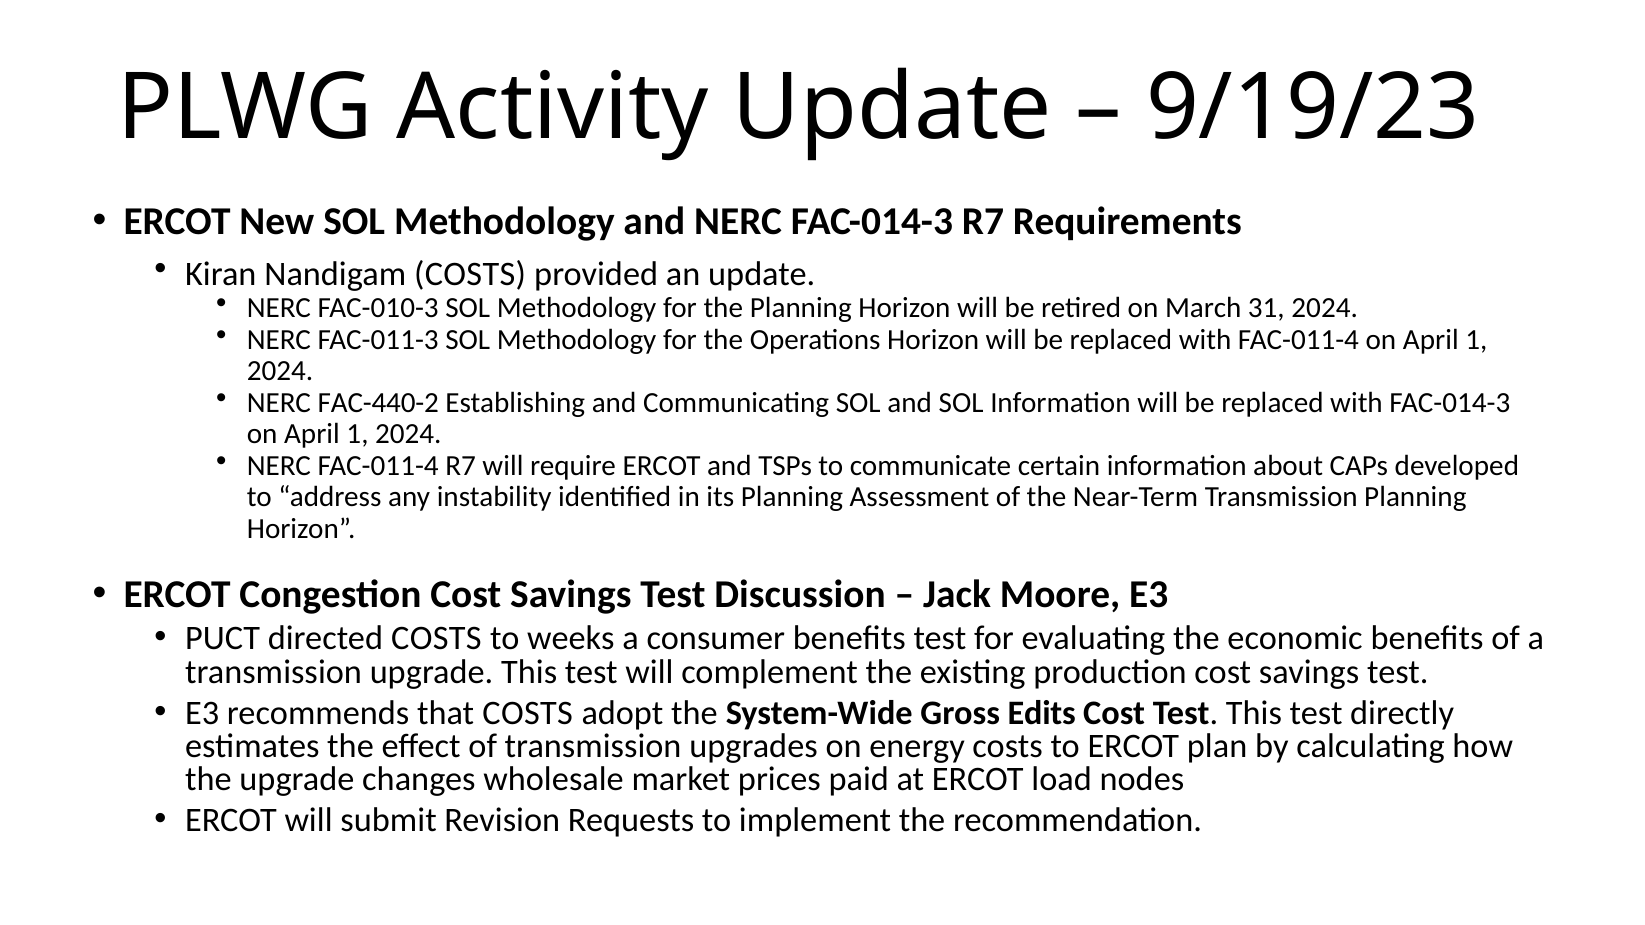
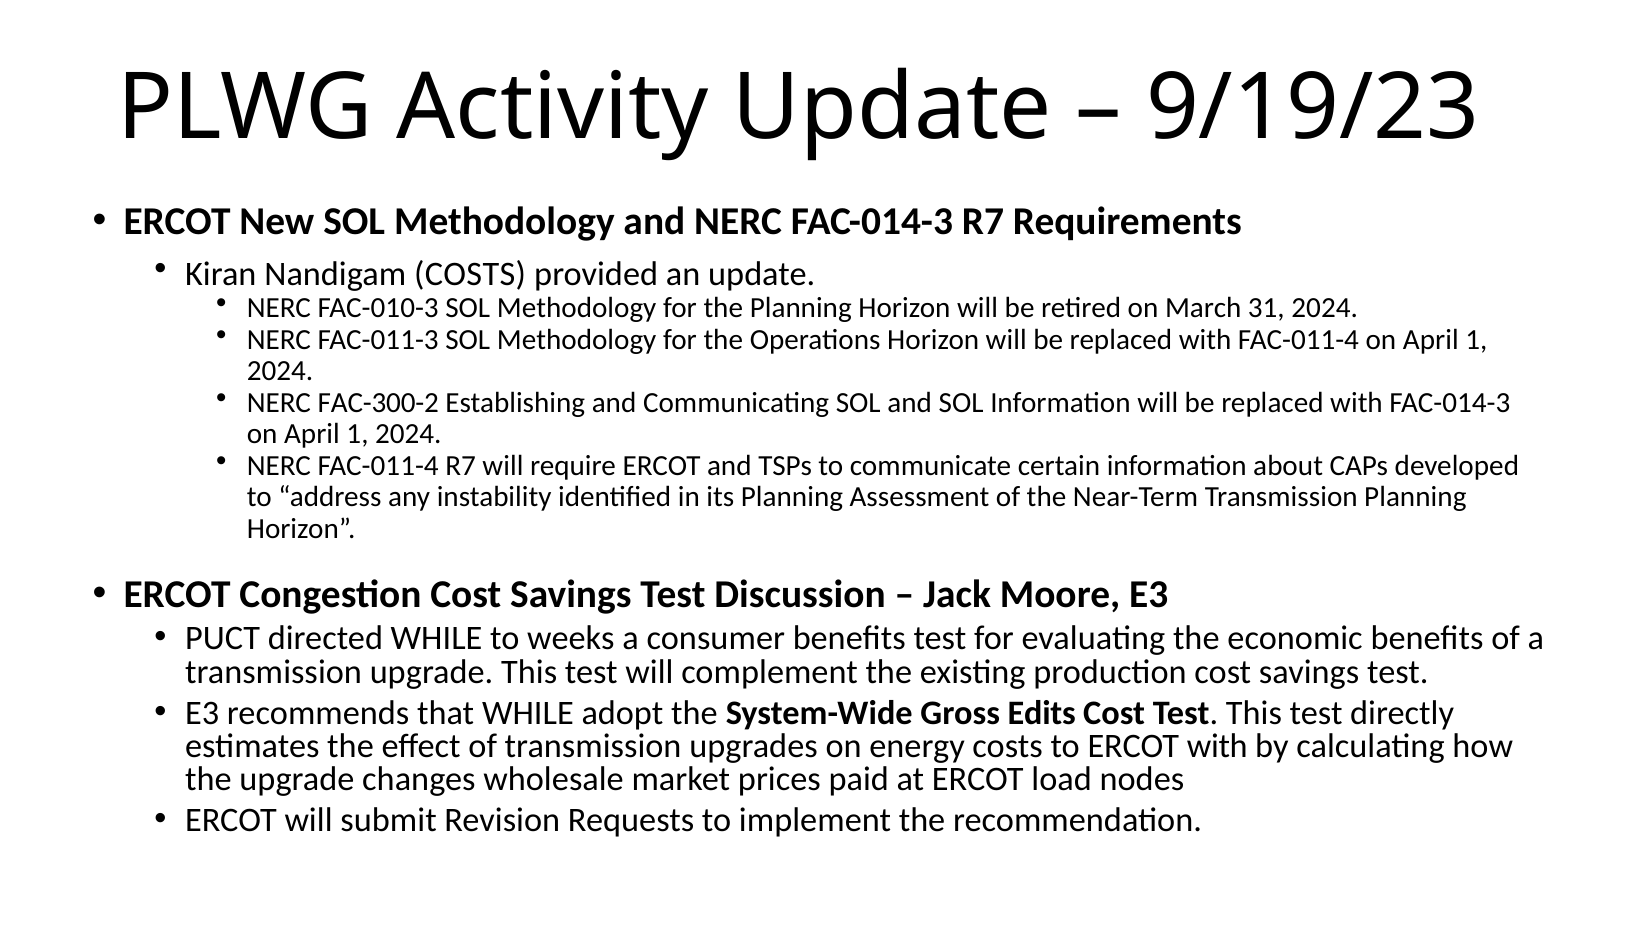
FAC-440-2: FAC-440-2 -> FAC-300-2
directed COSTS: COSTS -> WHILE
that COSTS: COSTS -> WHILE
ERCOT plan: plan -> with
